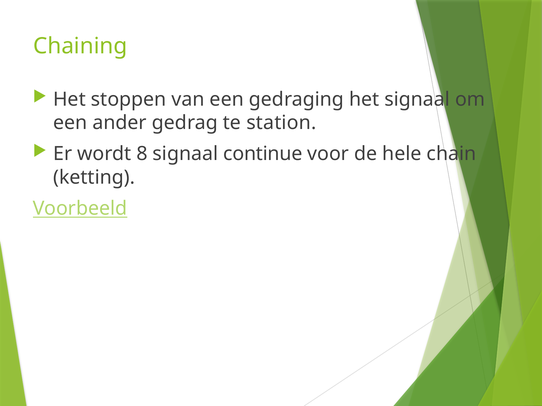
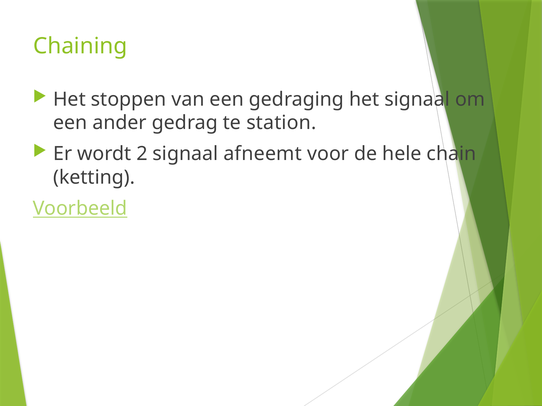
8: 8 -> 2
continue: continue -> afneemt
